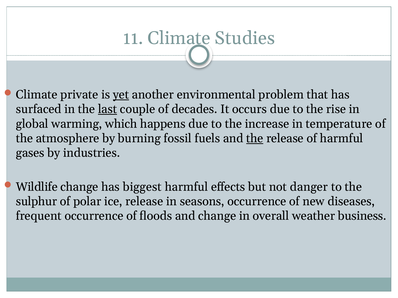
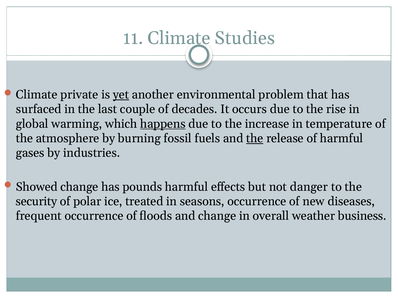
last underline: present -> none
happens underline: none -> present
Wildlife: Wildlife -> Showed
biggest: biggest -> pounds
sulphur: sulphur -> security
ice release: release -> treated
